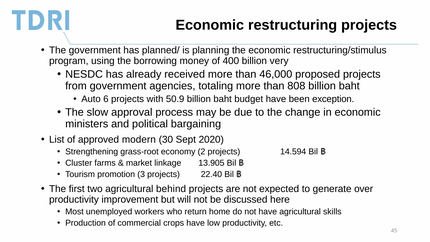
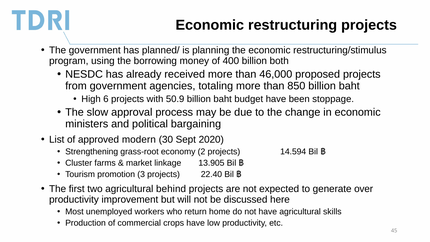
very: very -> both
808: 808 -> 850
Auto: Auto -> High
exception: exception -> stoppage
